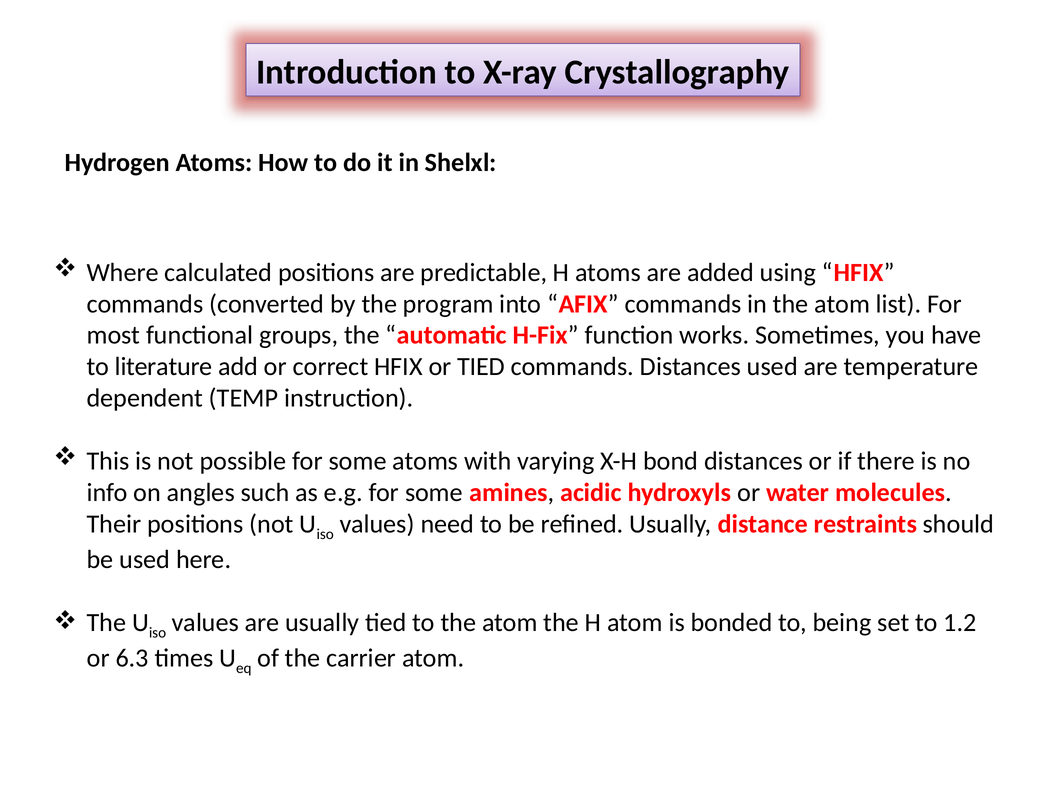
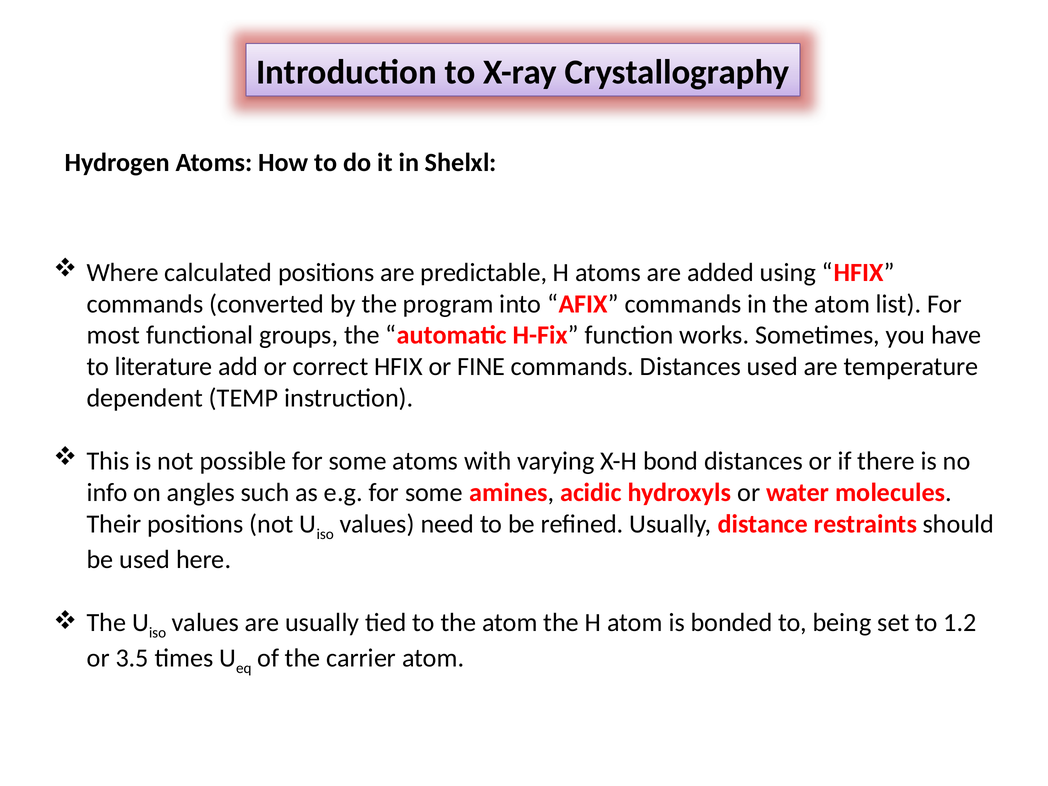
or TIED: TIED -> FINE
6.3: 6.3 -> 3.5
